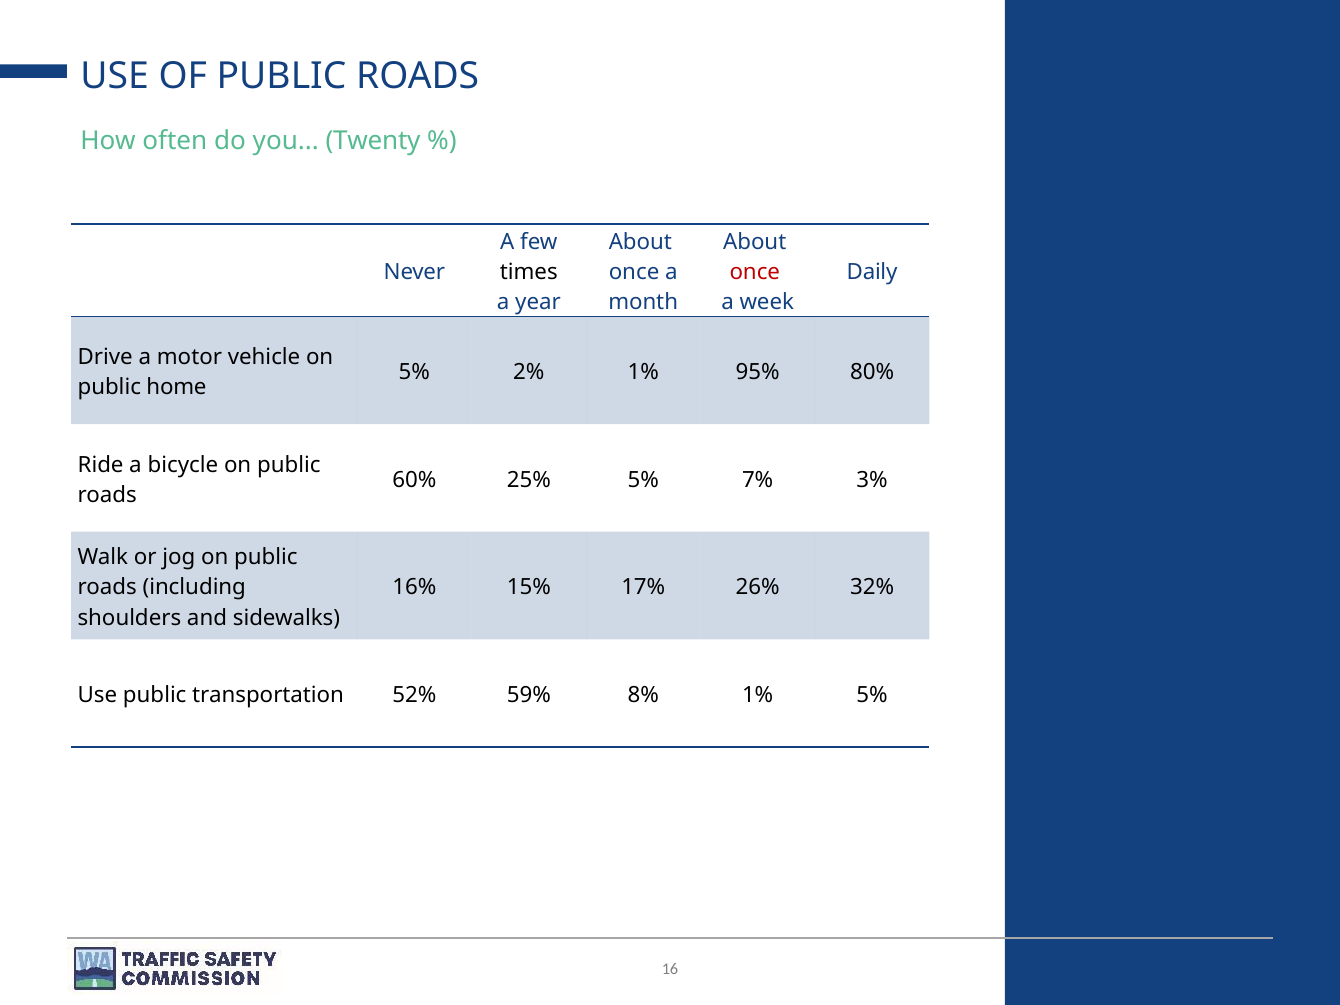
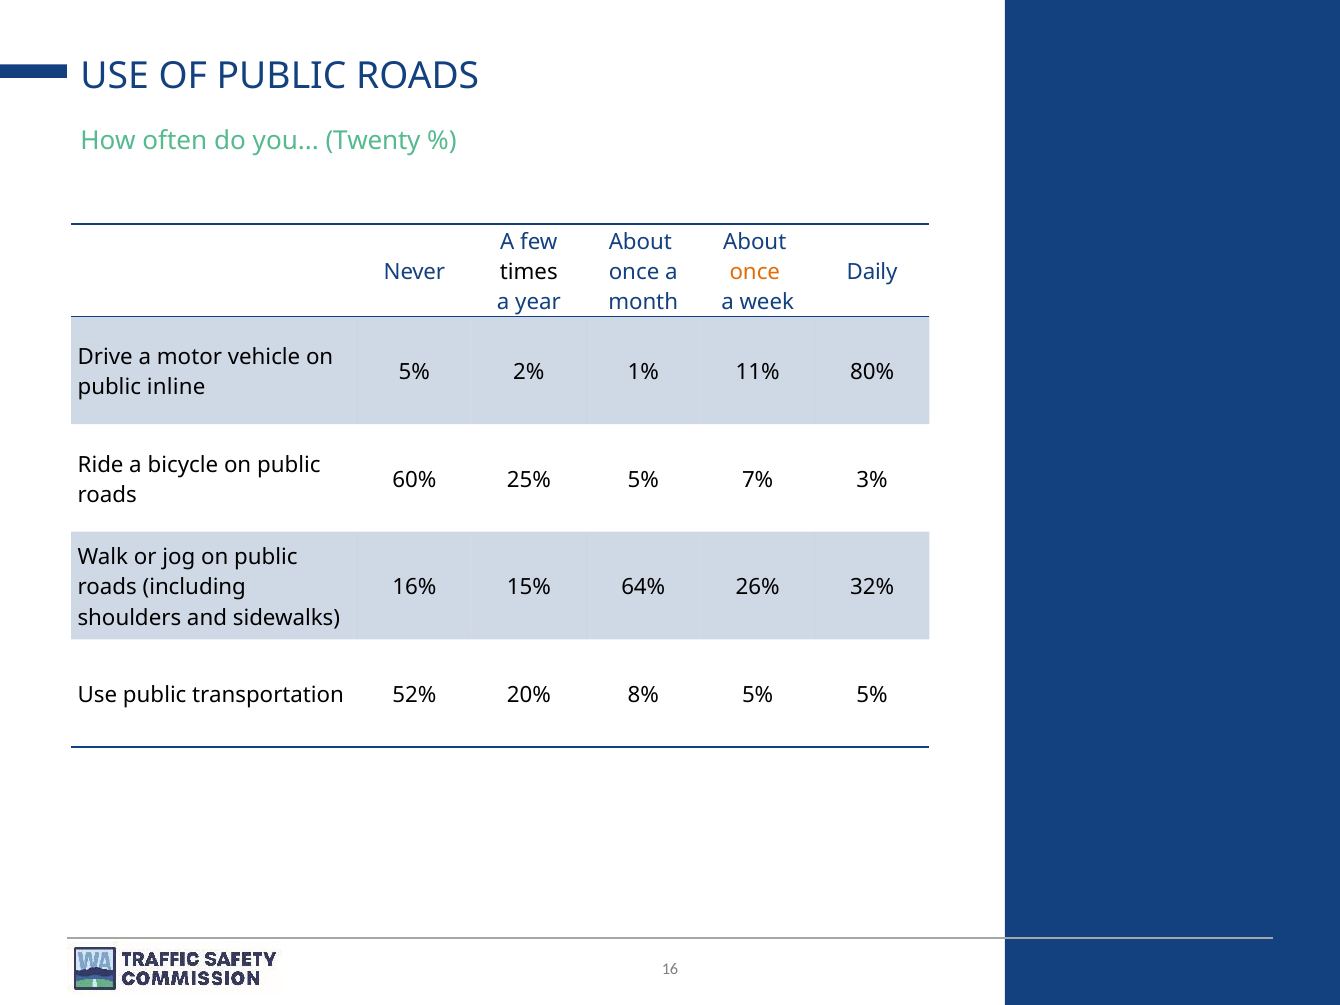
once at (755, 272) colour: red -> orange
95%: 95% -> 11%
home: home -> inline
17%: 17% -> 64%
59%: 59% -> 20%
8% 1%: 1% -> 5%
